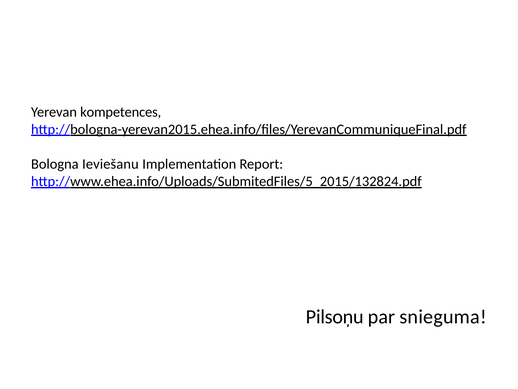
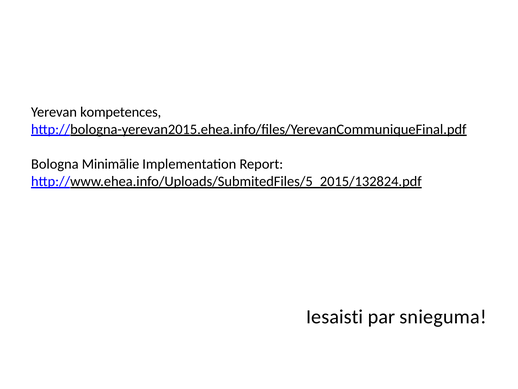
Ieviešanu: Ieviešanu -> Minimālie
Pilsoņu: Pilsoņu -> Iesaisti
